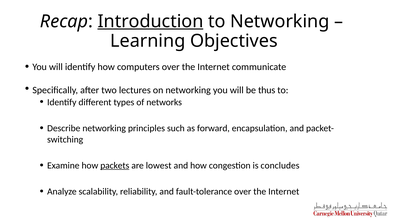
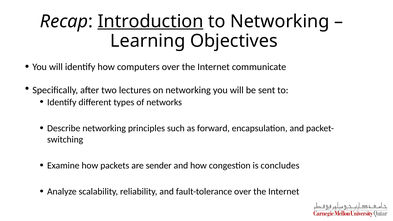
thus: thus -> sent
packets underline: present -> none
lowest: lowest -> sender
